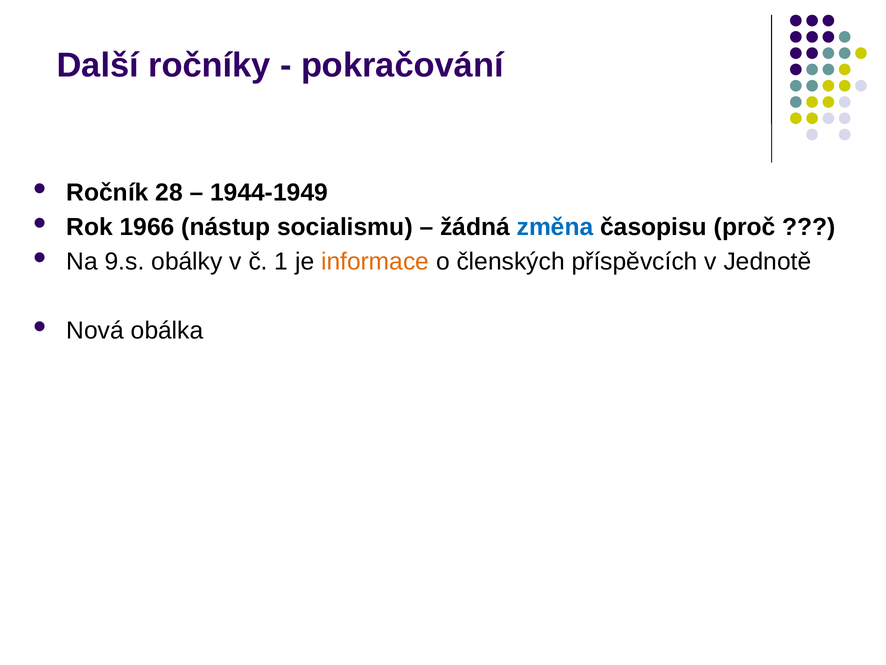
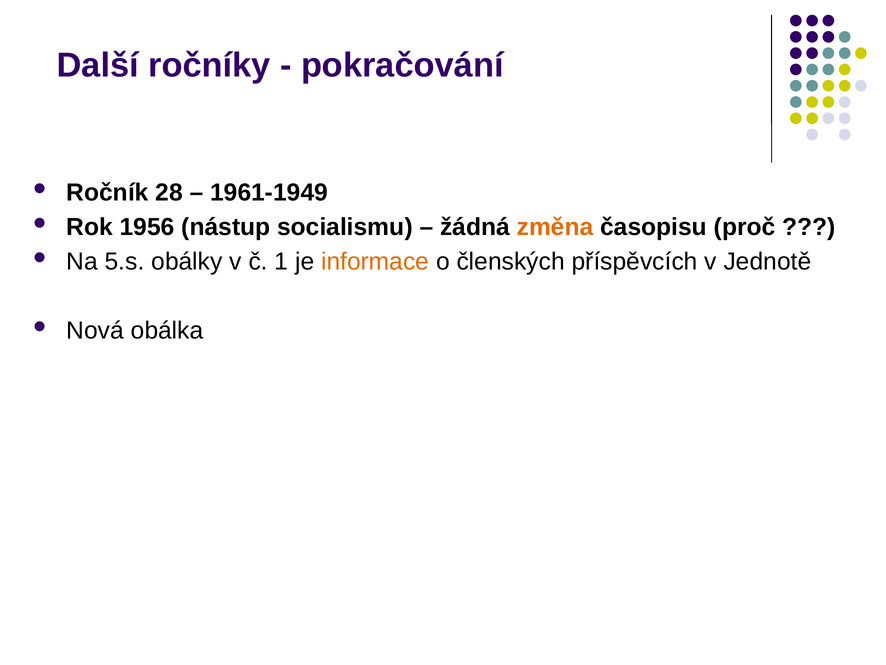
1944-1949: 1944-1949 -> 1961-1949
1966: 1966 -> 1956
změna colour: blue -> orange
9.s: 9.s -> 5.s
